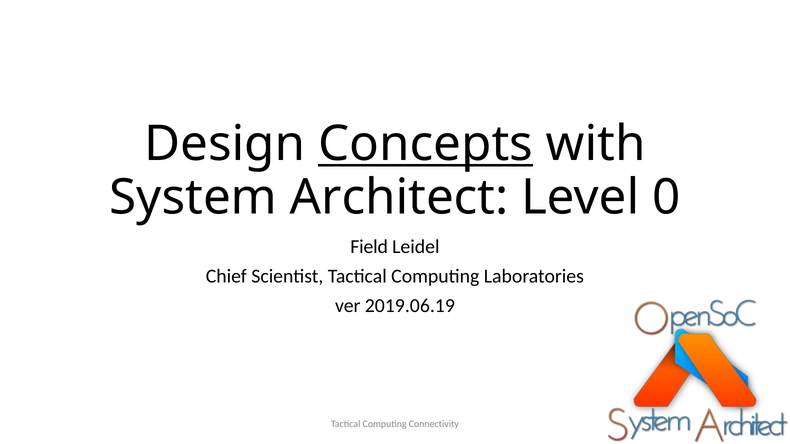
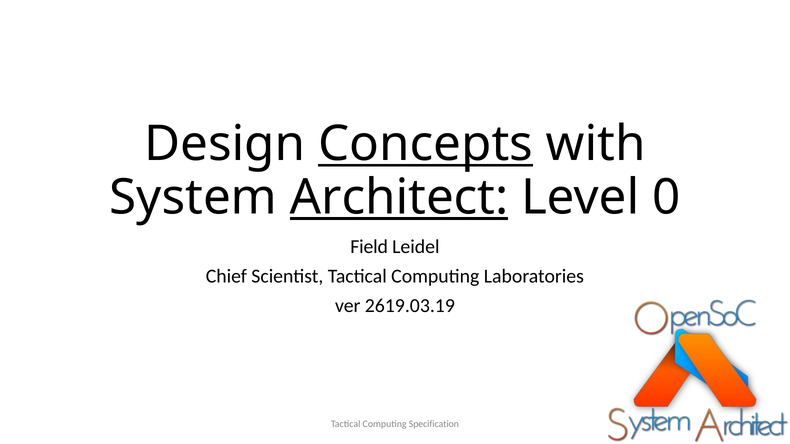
Architect underline: none -> present
2019.06.19: 2019.06.19 -> 2619.03.19
Connectivity: Connectivity -> Specification
